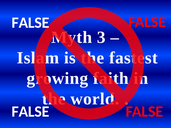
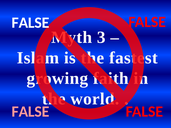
FALSE at (30, 112) colour: white -> pink
